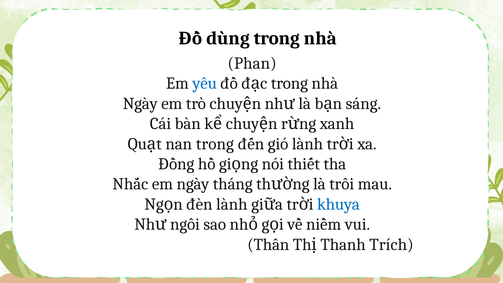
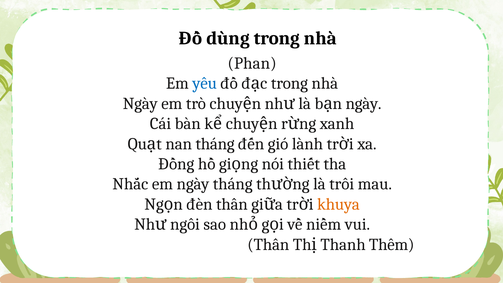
sáng at (363, 104): sáng -> ngày
nan trong: trong -> tháng
đèn lành: lành -> thân
khuya colour: blue -> orange
Trích: Trích -> Thêm
